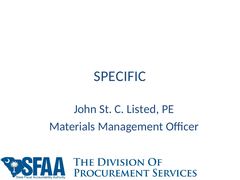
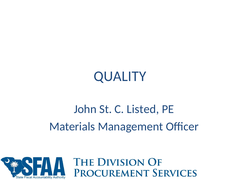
SPECIFIC: SPECIFIC -> QUALITY
